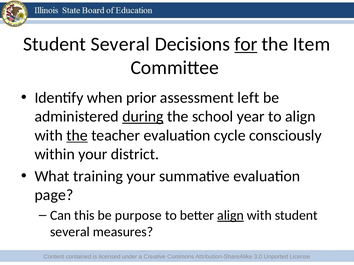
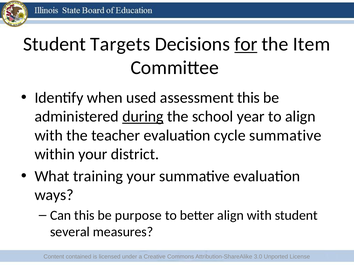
Several at (120, 44): Several -> Targets
prior: prior -> used
assessment left: left -> this
the at (77, 136) underline: present -> none
cycle consciously: consciously -> summative
page: page -> ways
align at (231, 216) underline: present -> none
